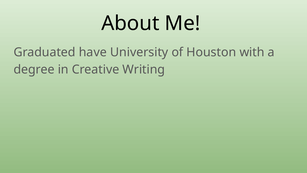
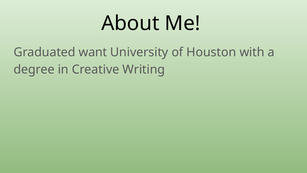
have: have -> want
